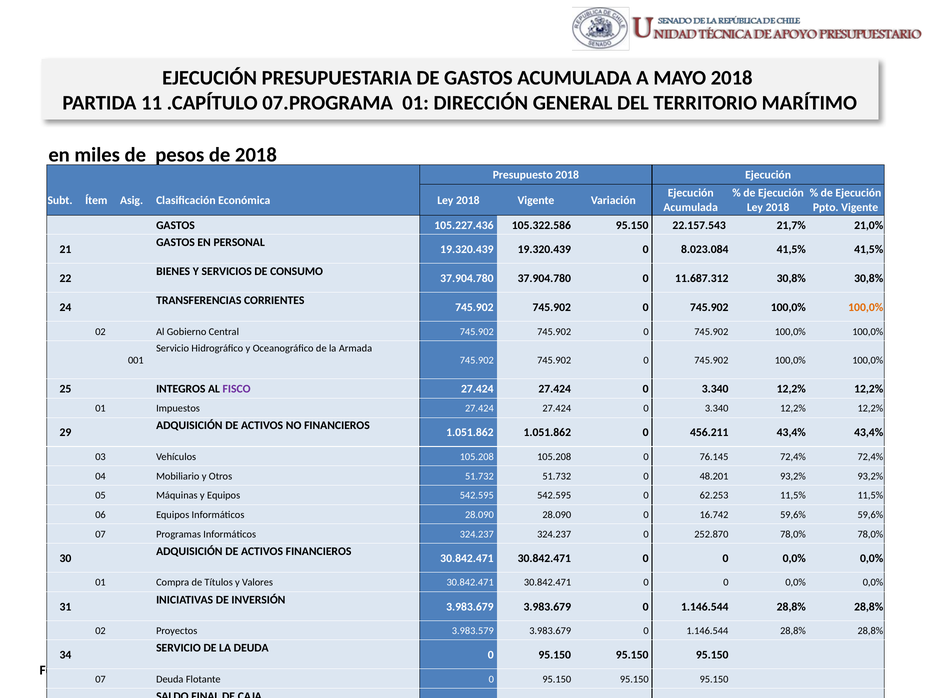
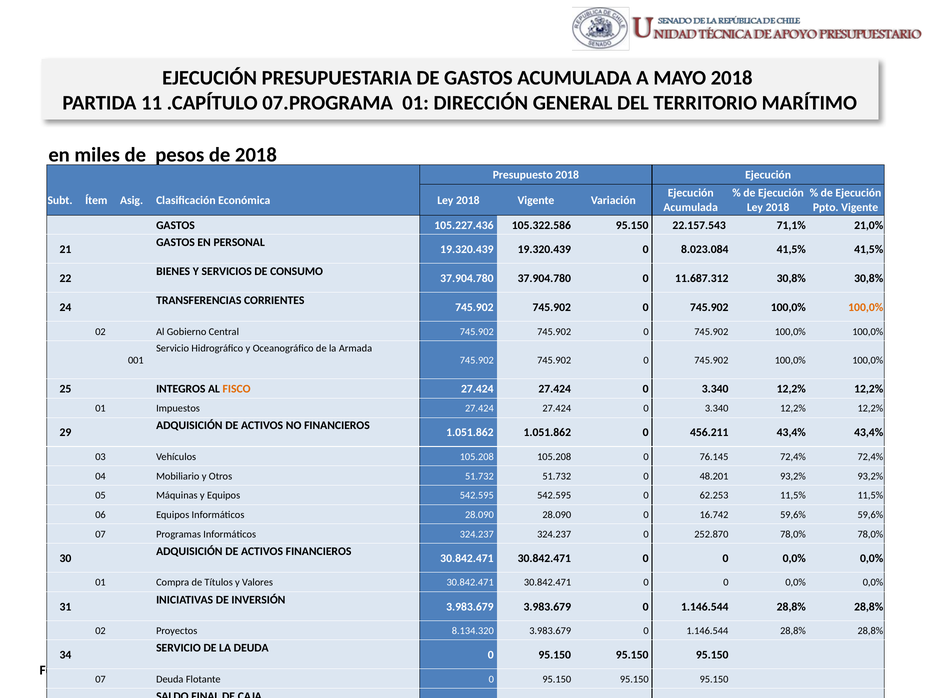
21,7%: 21,7% -> 71,1%
FISCO colour: purple -> orange
3.983.579: 3.983.579 -> 8.134.320
